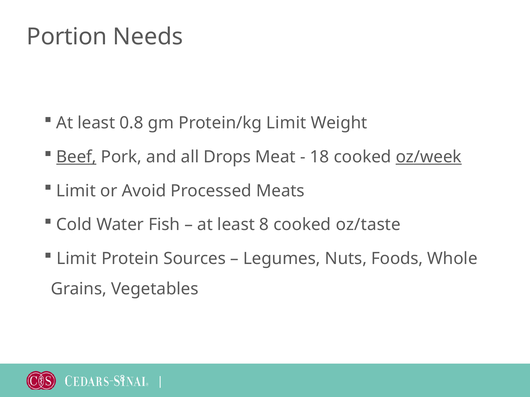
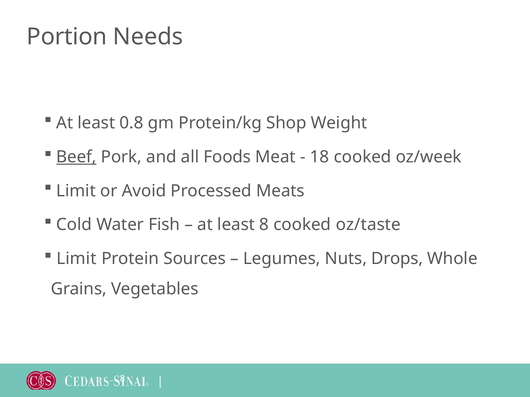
Protein/kg Limit: Limit -> Shop
Drops: Drops -> Foods
oz/week underline: present -> none
Foods: Foods -> Drops
